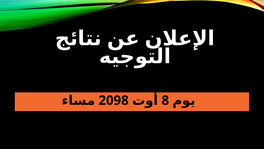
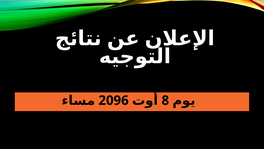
2098: 2098 -> 2096
